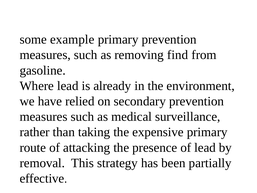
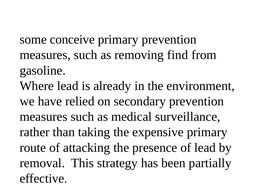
example: example -> conceive
